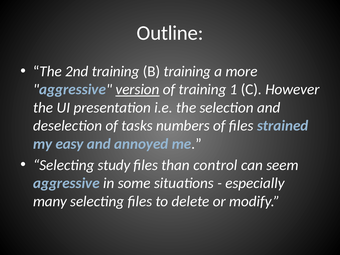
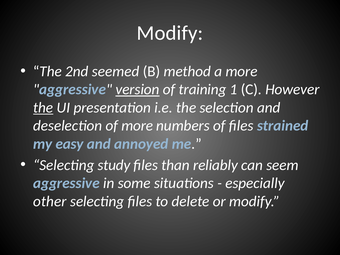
Outline at (170, 33): Outline -> Modify
2nd training: training -> seemed
B training: training -> method
the at (43, 108) underline: none -> present
of tasks: tasks -> more
control: control -> reliably
many: many -> other
